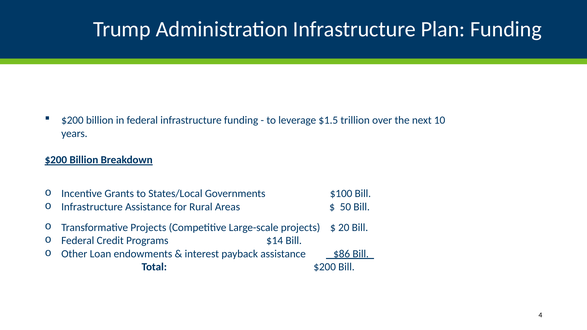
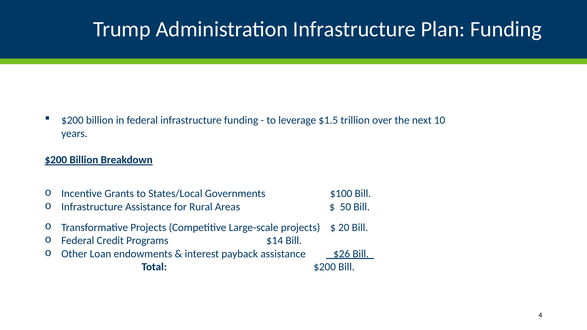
$86: $86 -> $26
